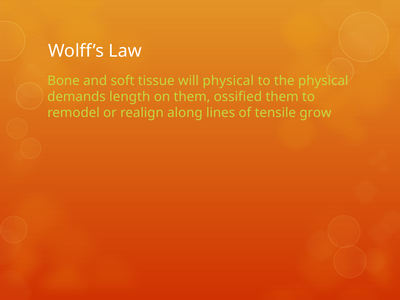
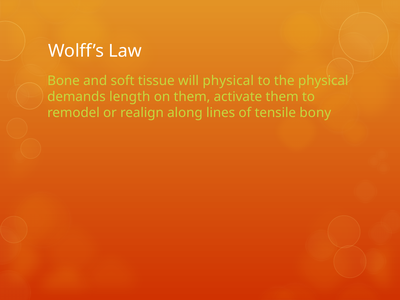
ossified: ossified -> activate
grow: grow -> bony
